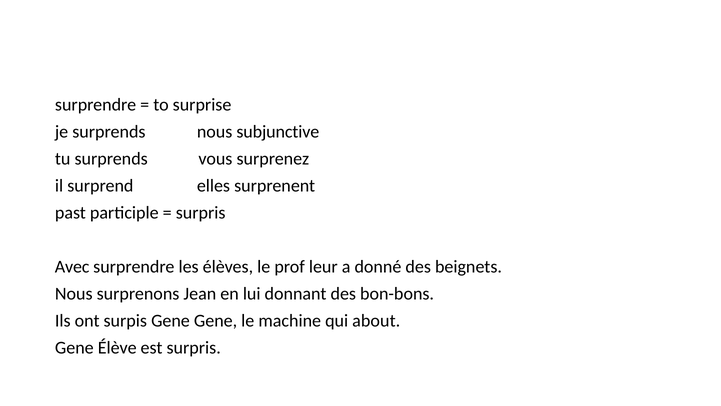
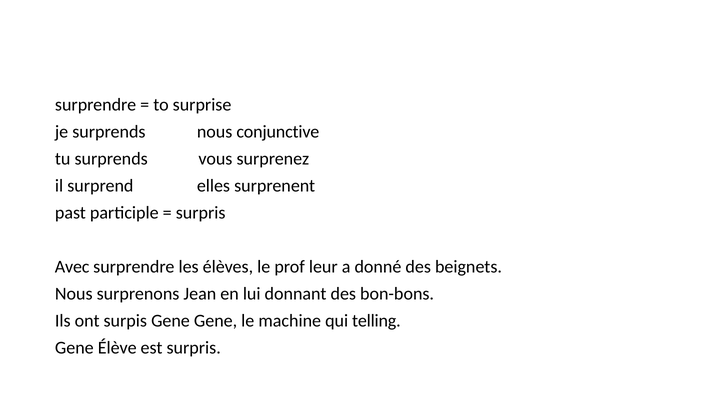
subjunctive: subjunctive -> conjunctive
about: about -> telling
